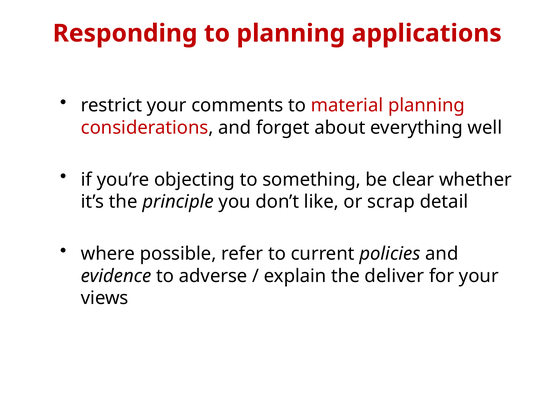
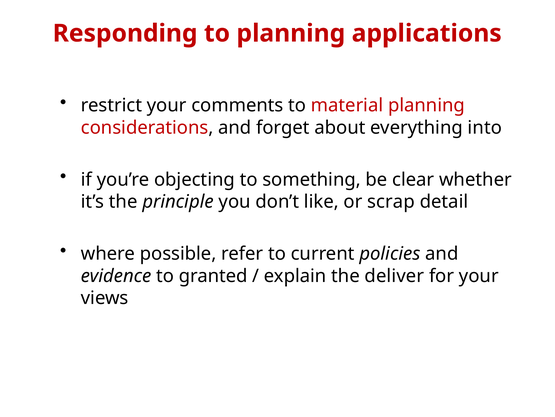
well: well -> into
adverse: adverse -> granted
